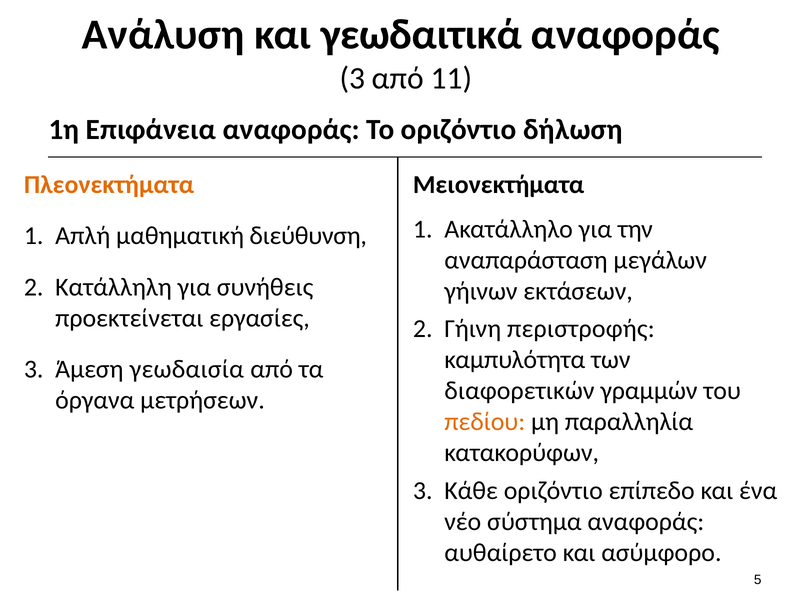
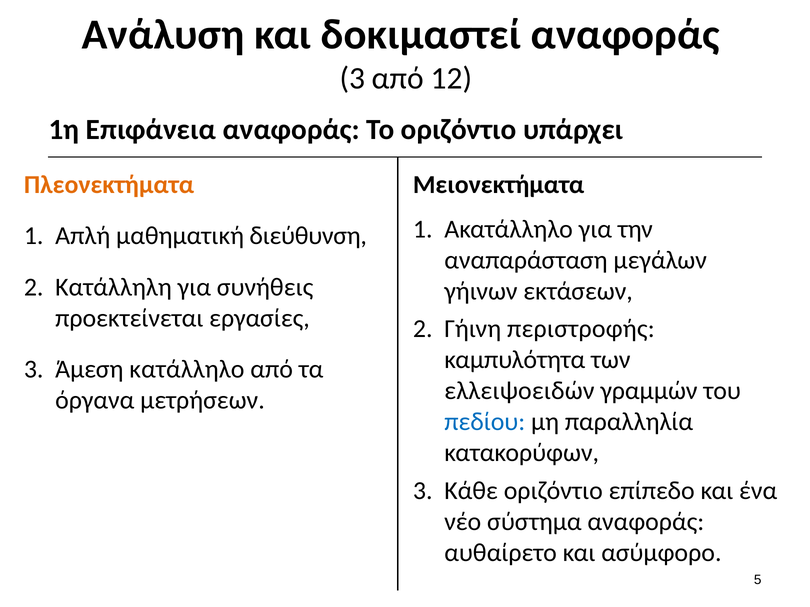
γεωδαιτικά: γεωδαιτικά -> δοκιμαστεί
11: 11 -> 12
δήλωση: δήλωση -> υπάρχει
γεωδαισία: γεωδαισία -> κατάλληλο
διαφορετικών: διαφορετικών -> ελλειψοειδών
πεδίου colour: orange -> blue
